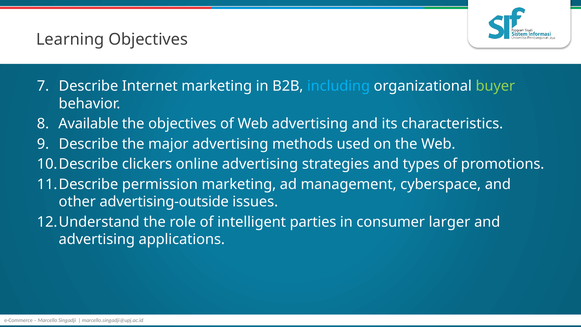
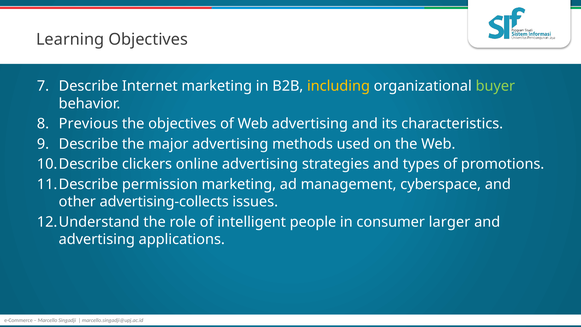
including colour: light blue -> yellow
Available: Available -> Previous
advertising-outside: advertising-outside -> advertising-collects
parties: parties -> people
